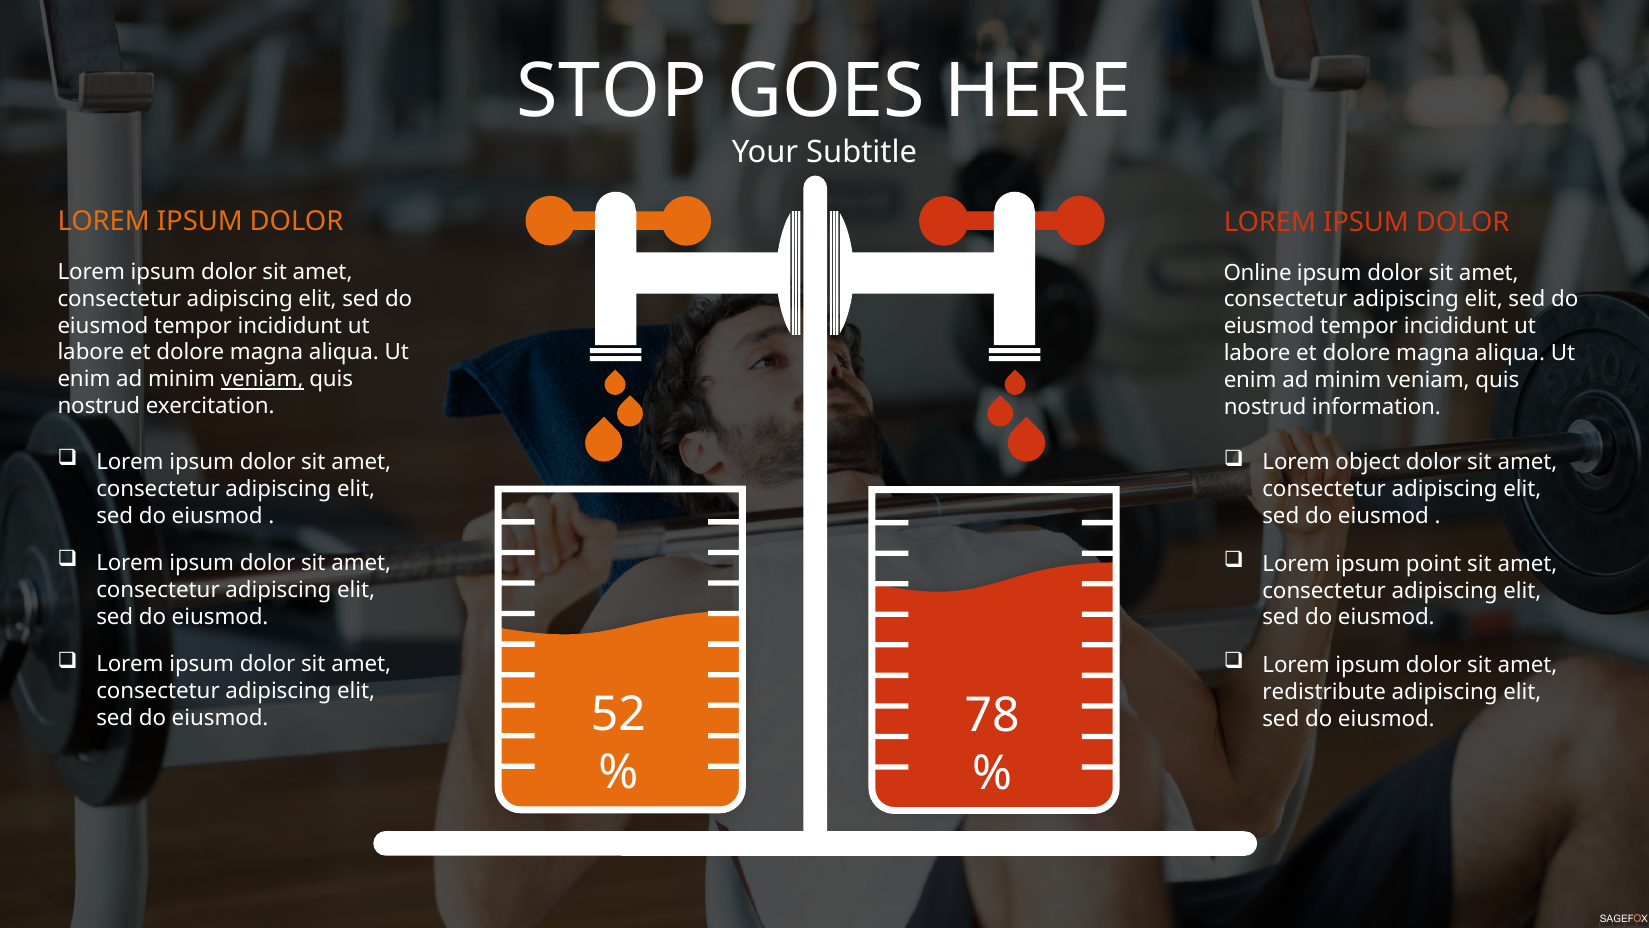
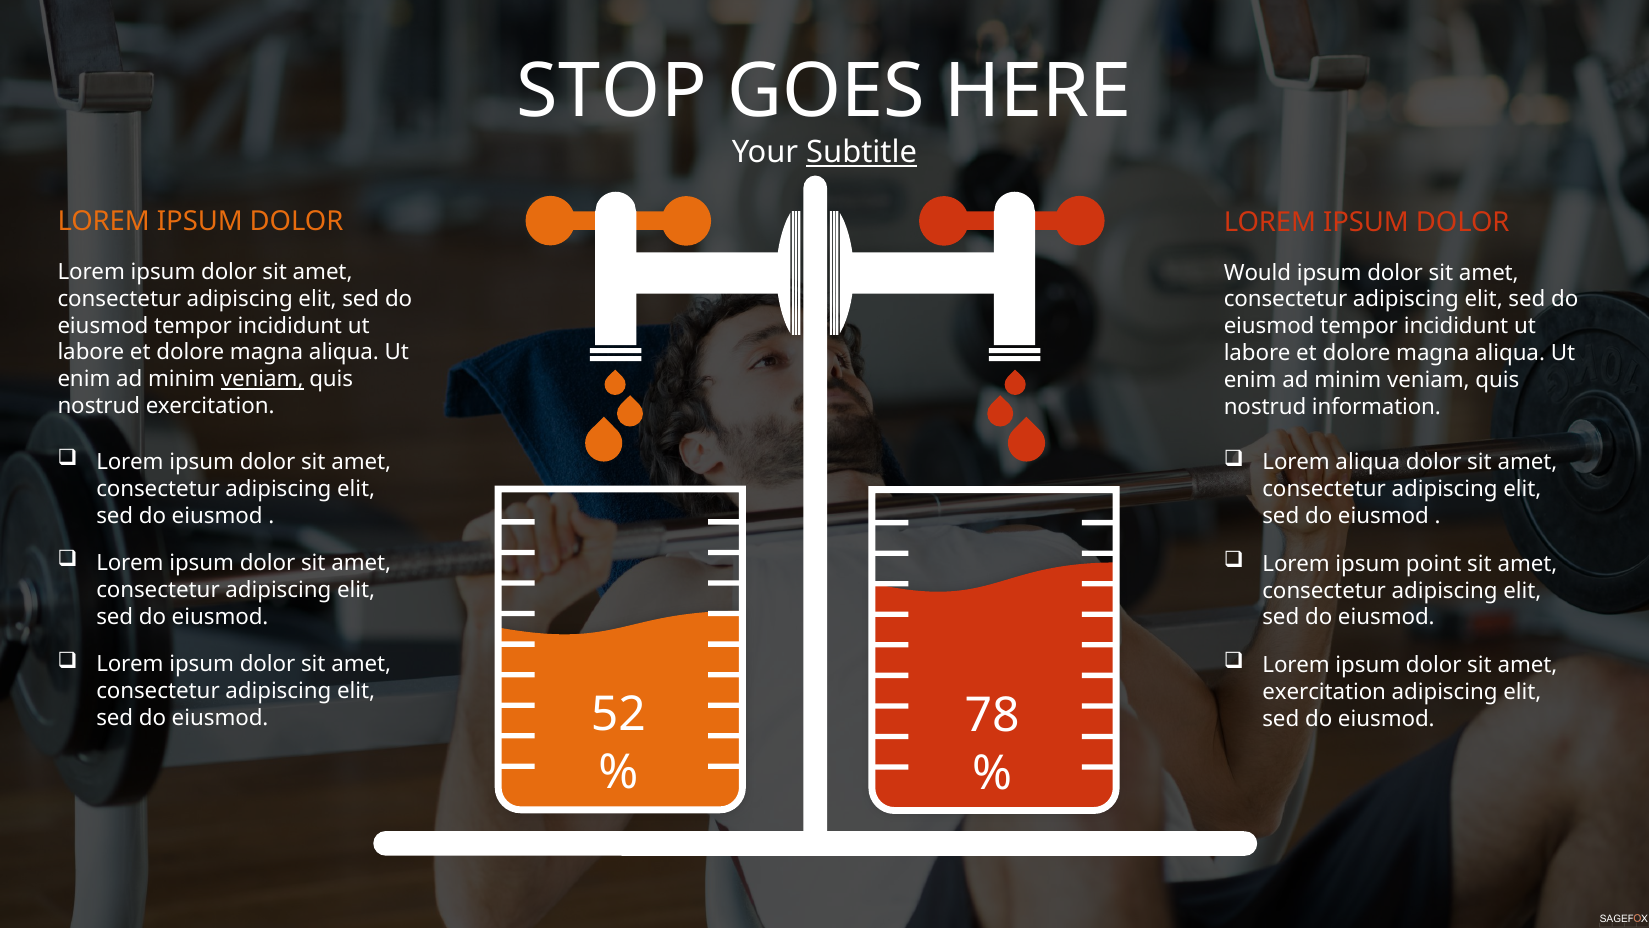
Subtitle underline: none -> present
Online: Online -> Would
Lorem object: object -> aliqua
redistribute at (1324, 691): redistribute -> exercitation
